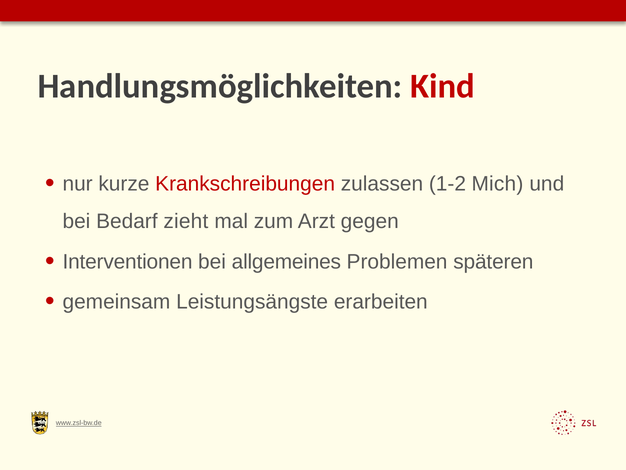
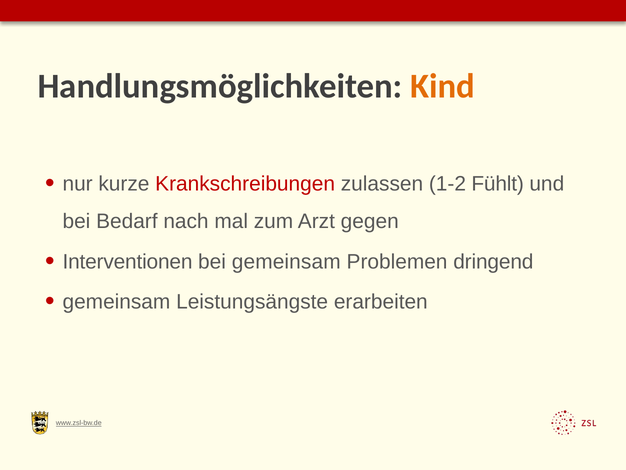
Kind colour: red -> orange
Mich: Mich -> Fühlt
zieht: zieht -> nach
bei allgemeines: allgemeines -> gemeinsam
späteren: späteren -> dringend
